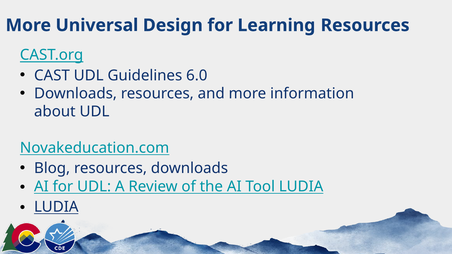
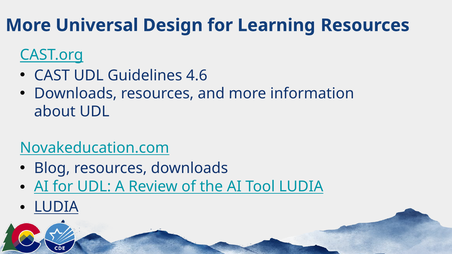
6.0: 6.0 -> 4.6
